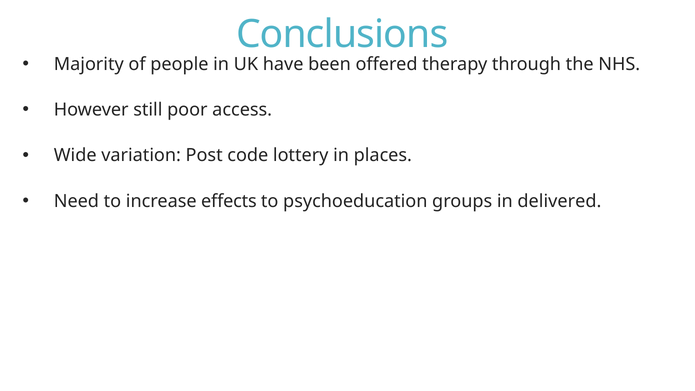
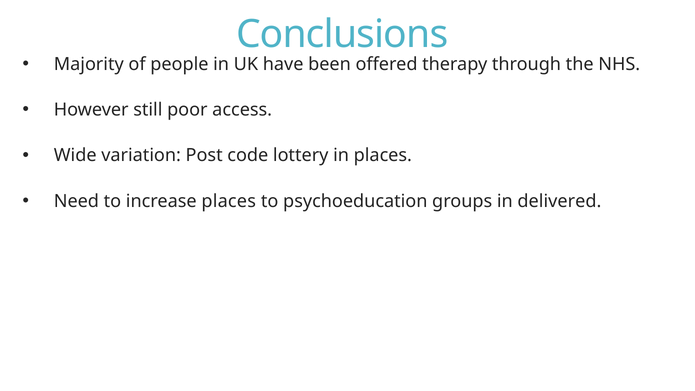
increase effects: effects -> places
